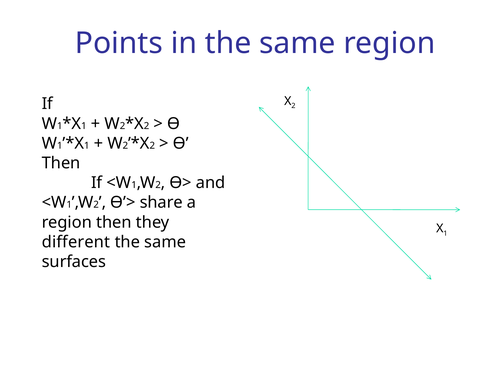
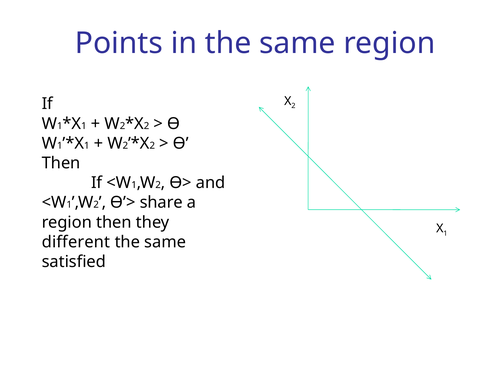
surfaces: surfaces -> satisfied
